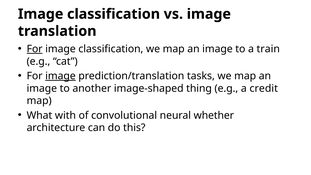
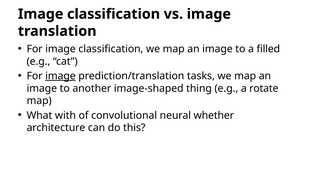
For at (35, 49) underline: present -> none
train: train -> filled
credit: credit -> rotate
